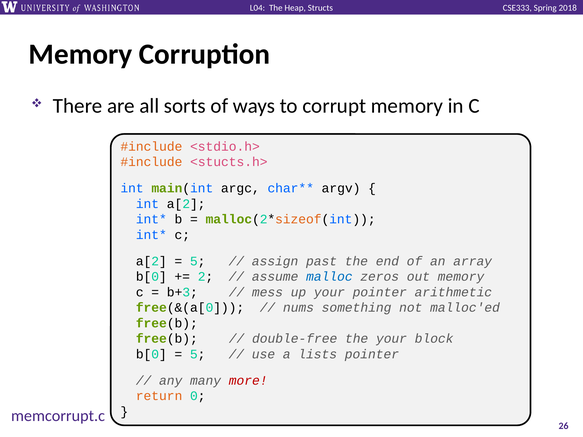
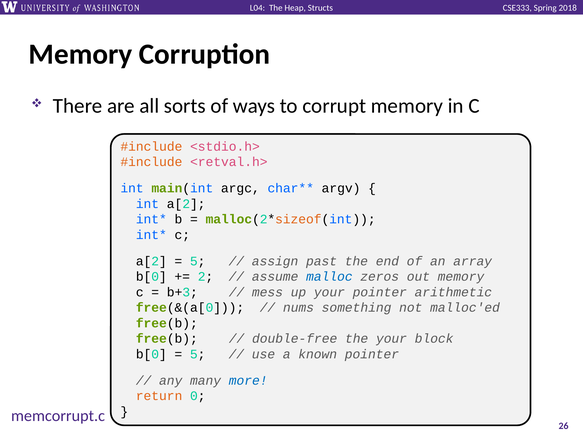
<stucts.h>: <stucts.h> -> <retval.h>
lists: lists -> known
more colour: red -> blue
